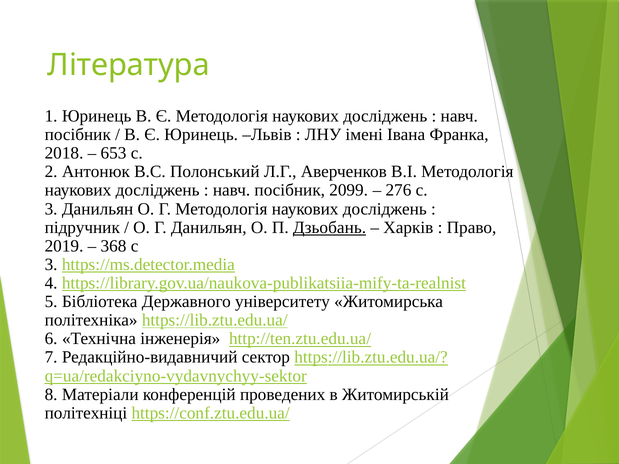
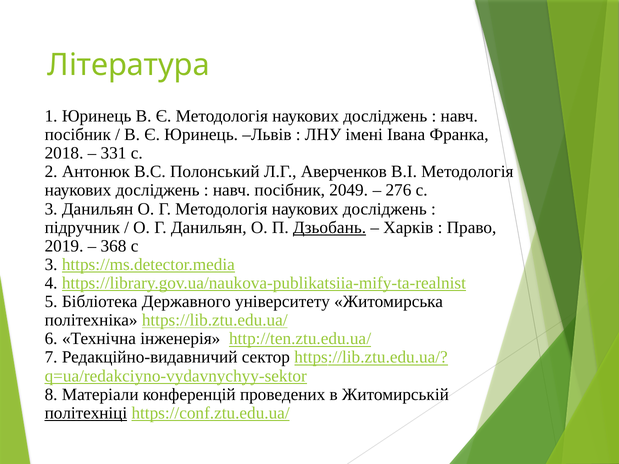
653: 653 -> 331
2099: 2099 -> 2049
політехніці underline: none -> present
